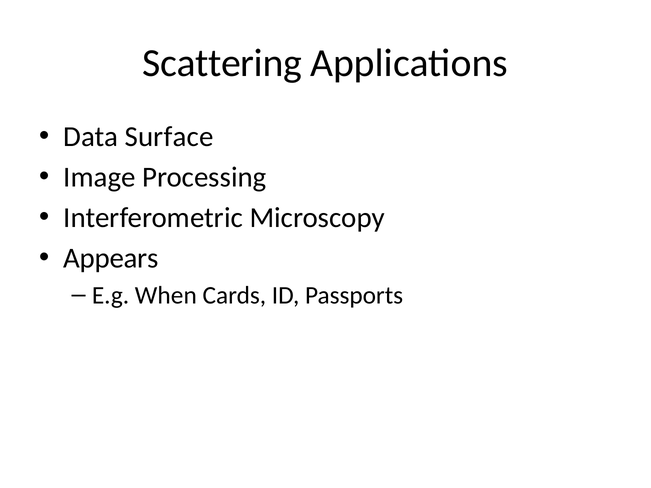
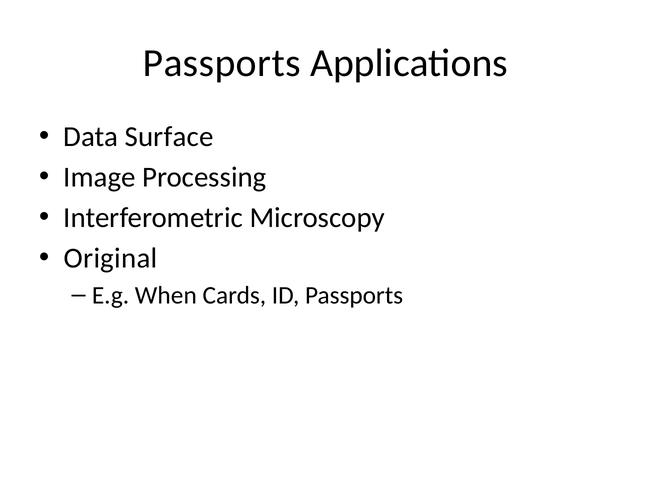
Scattering at (222, 63): Scattering -> Passports
Appears: Appears -> Original
